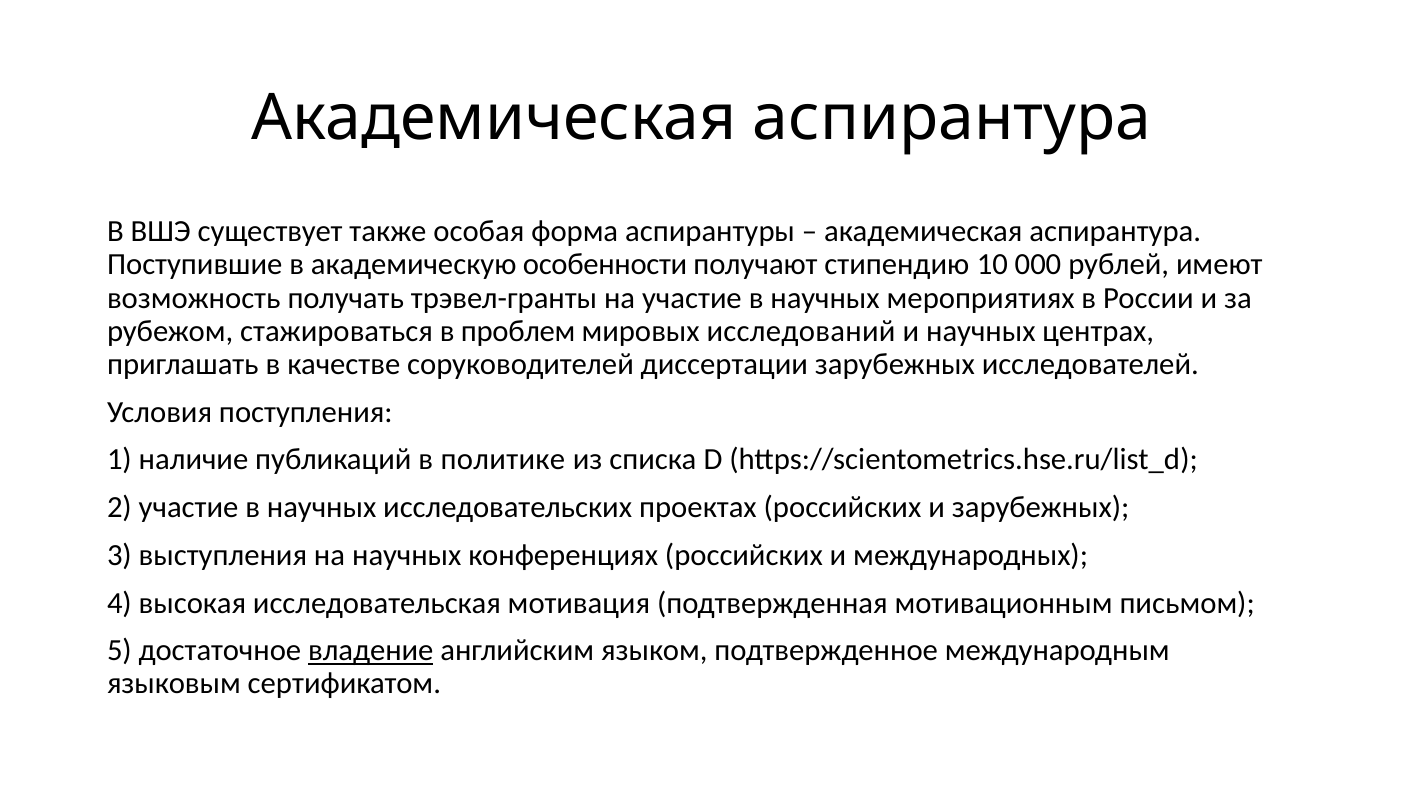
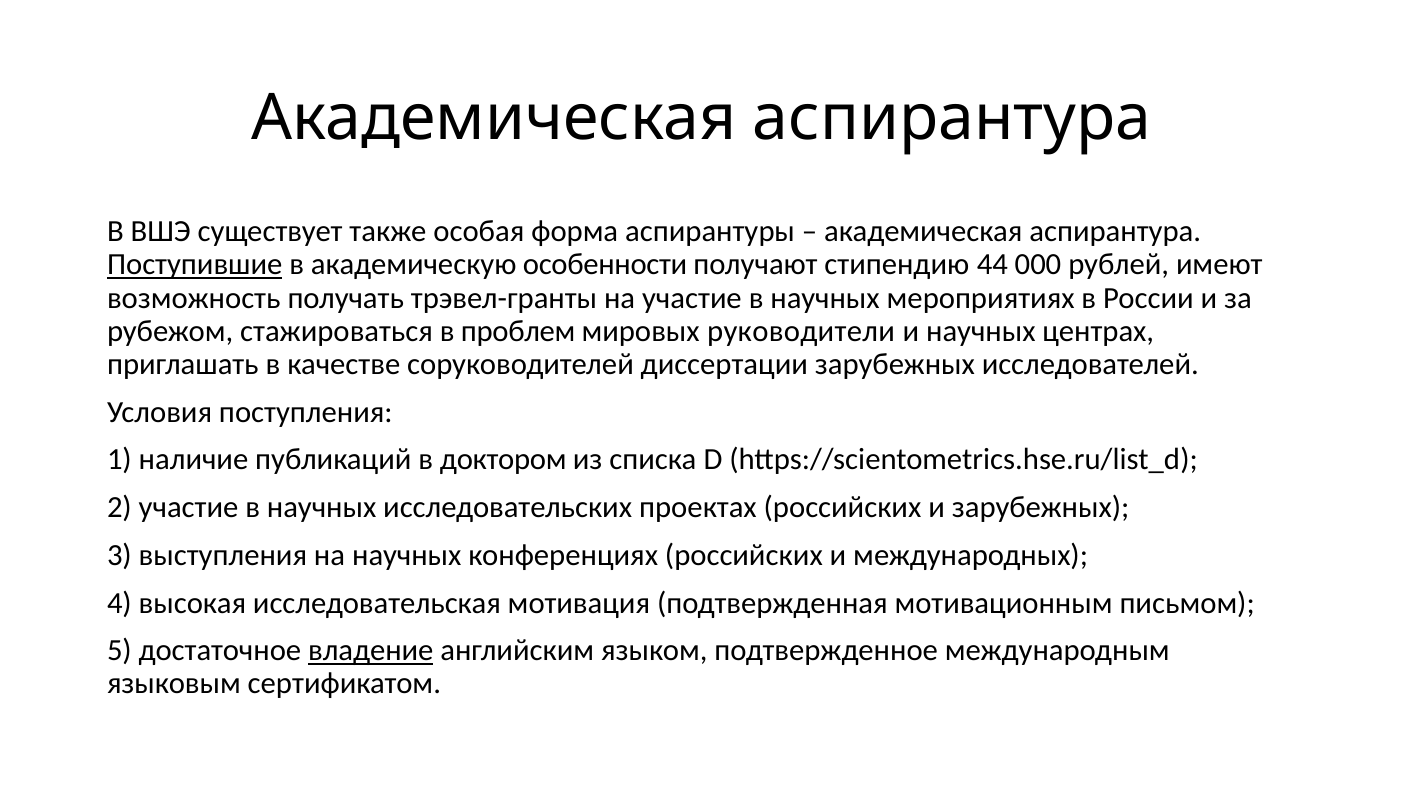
Поступившие underline: none -> present
10: 10 -> 44
исследований: исследований -> руководители
политике: политике -> доктором
